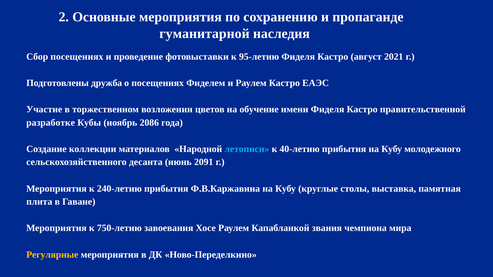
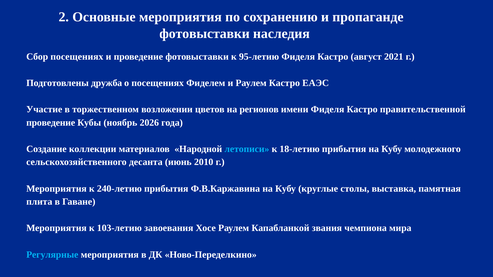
гуманитарной at (204, 34): гуманитарной -> фотовыставки
обучение: обучение -> регионов
разработке at (51, 123): разработке -> проведение
2086: 2086 -> 2026
40-летию: 40-летию -> 18-летию
2091: 2091 -> 2010
750-летию: 750-летию -> 103-летию
Регулярные colour: yellow -> light blue
